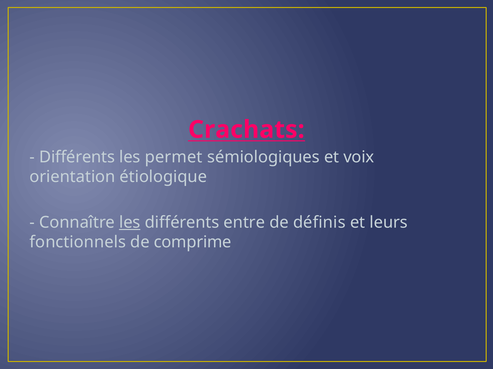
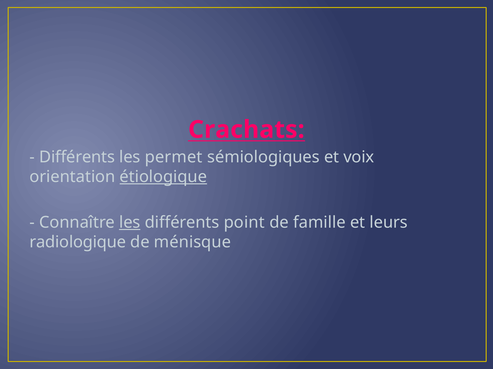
étiologique underline: none -> present
entre: entre -> point
définis: définis -> famille
fonctionnels: fonctionnels -> radiologique
comprime: comprime -> ménisque
